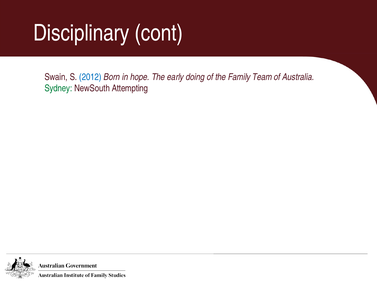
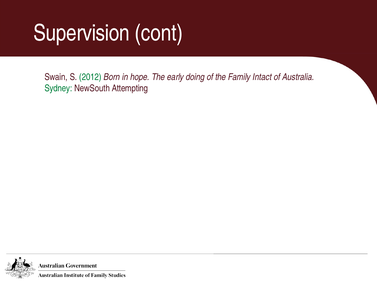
Disciplinary: Disciplinary -> Supervision
2012 colour: blue -> green
Team: Team -> Intact
